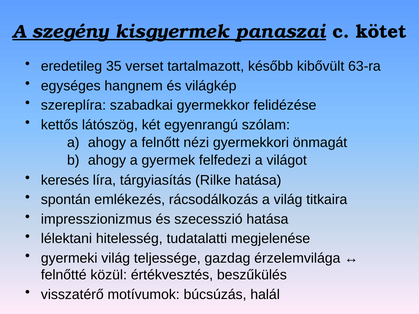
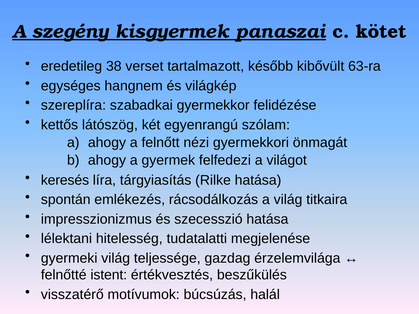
35: 35 -> 38
közül: közül -> istent
